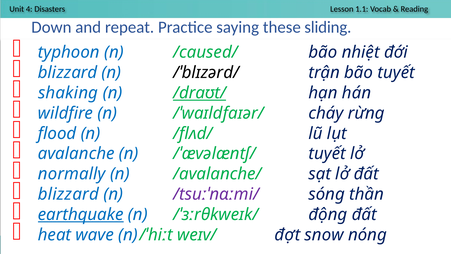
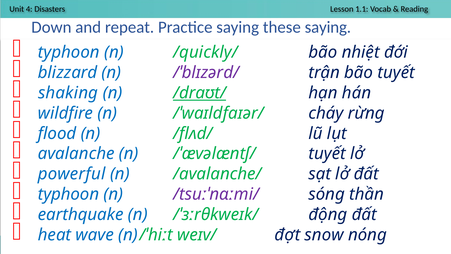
these sliding: sliding -> saying
/caused/: /caused/ -> /quickly/
/ˈblɪzərd/ colour: black -> purple
normally: normally -> powerful
blizzard at (68, 194): blizzard -> typhoon
earthquake underline: present -> none
